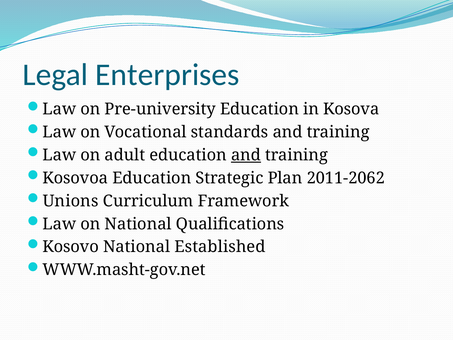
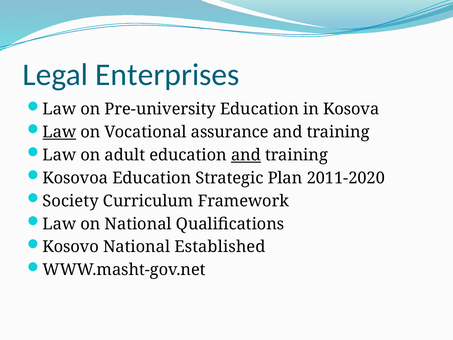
Law at (59, 132) underline: none -> present
standards: standards -> assurance
2011-2062: 2011-2062 -> 2011-2020
Unions: Unions -> Society
